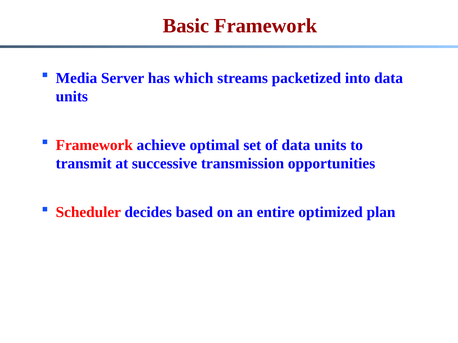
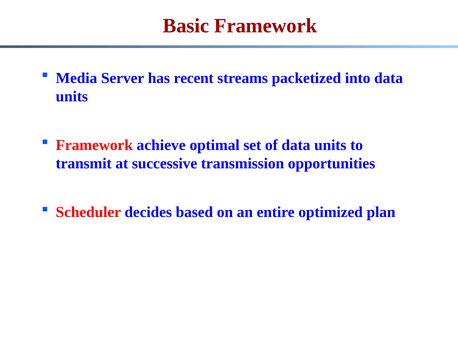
which: which -> recent
